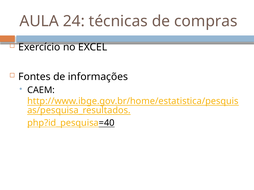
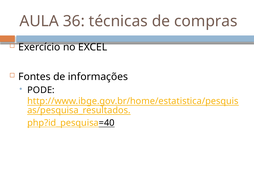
24: 24 -> 36
CAEM: CAEM -> PODE
